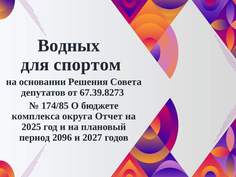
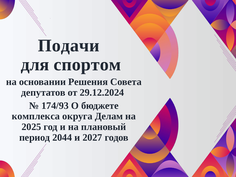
Водных: Водных -> Подачи
67.39.8273: 67.39.8273 -> 29.12.2024
174/85: 174/85 -> 174/93
Отчет: Отчет -> Делам
2096: 2096 -> 2044
